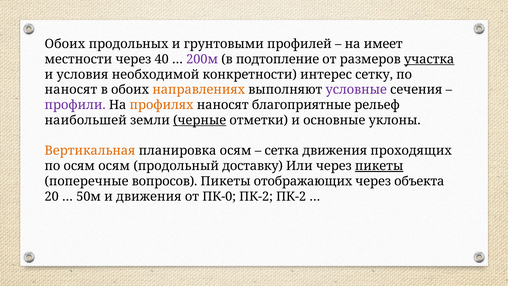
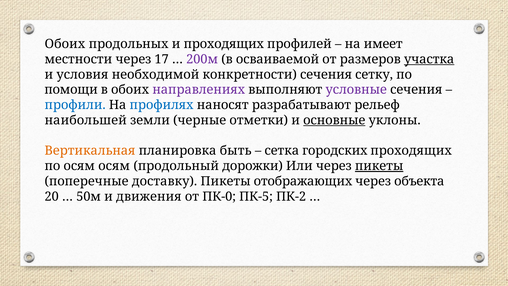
и грунтовыми: грунтовыми -> проходящих
40: 40 -> 17
подтопление: подтопление -> осваиваемой
конкретности интерес: интерес -> сечения
наносят at (71, 90): наносят -> помощи
направлениях colour: orange -> purple
профили colour: purple -> blue
профилях colour: orange -> blue
благоприятные: благоприятные -> разрабатывают
черные underline: present -> none
основные underline: none -> present
планировка осям: осям -> быть
сетка движения: движения -> городских
доставку: доставку -> дорожки
вопросов: вопросов -> доставку
ПК-0 ПК-2: ПК-2 -> ПК-5
